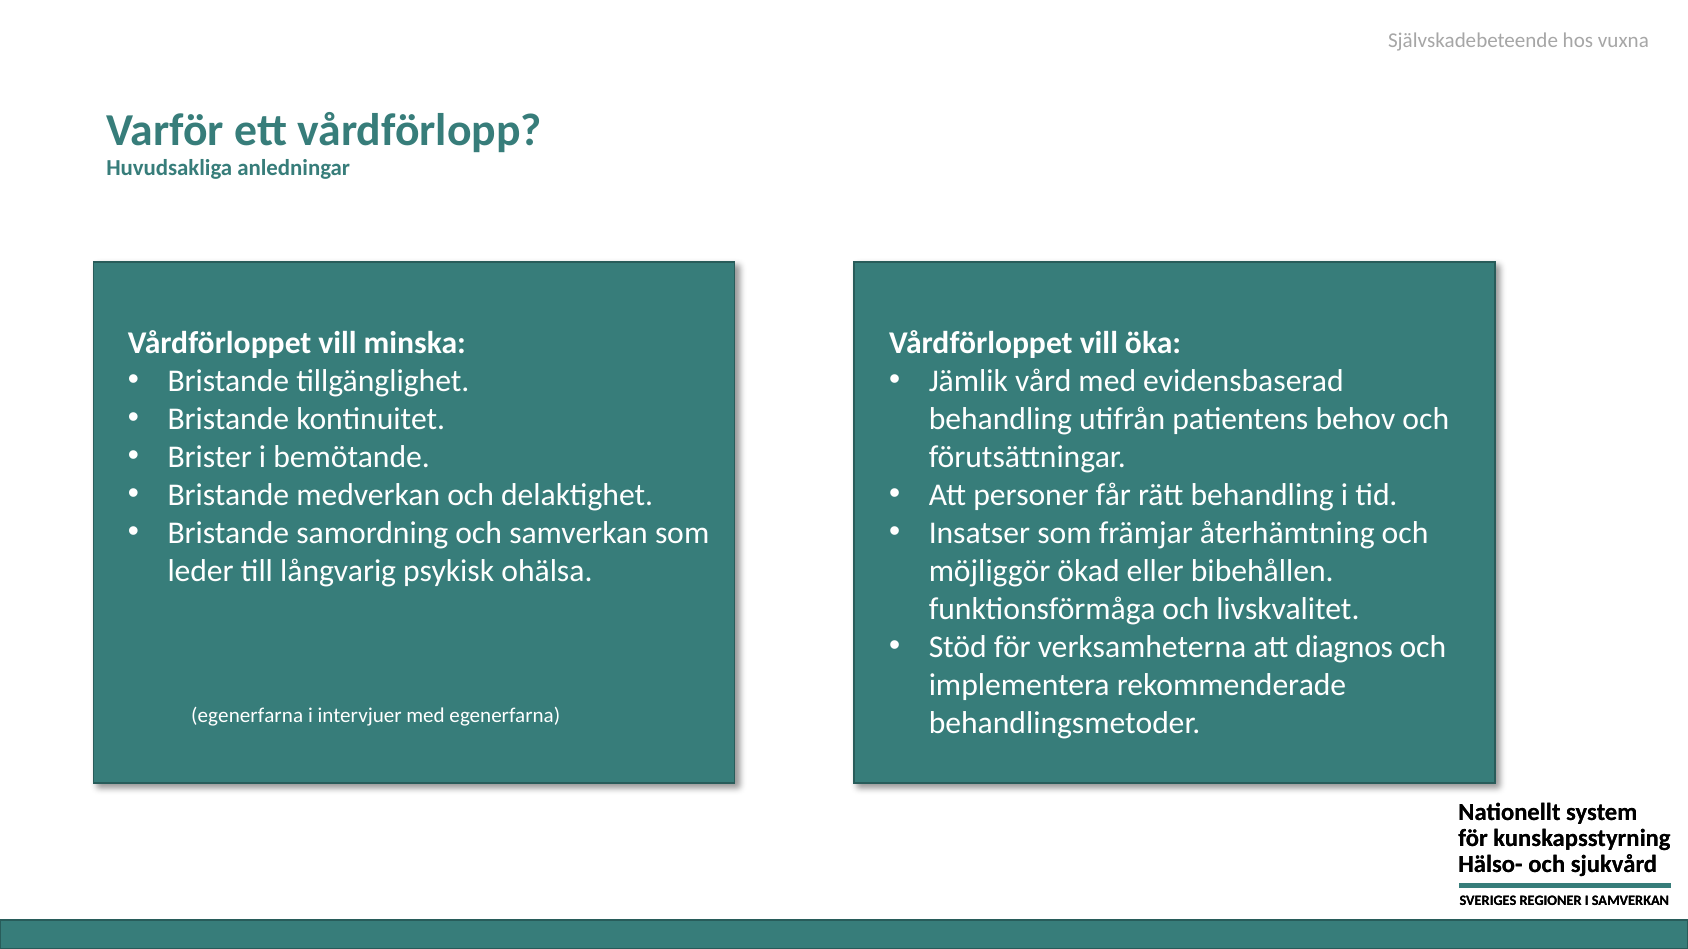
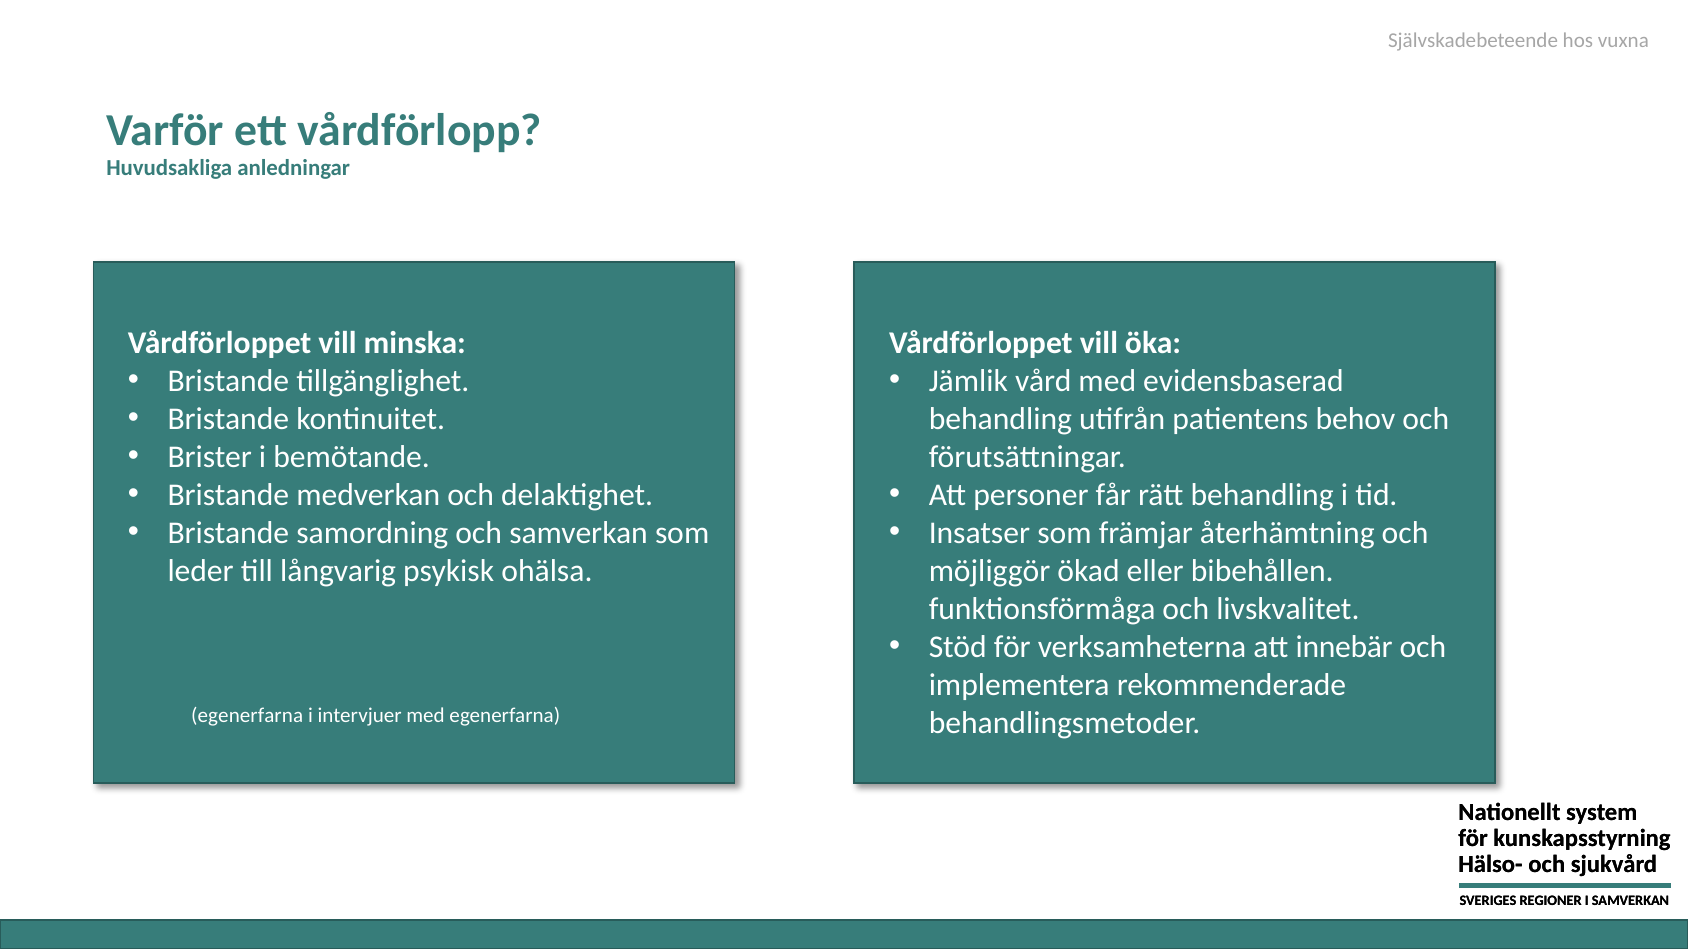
diagnos: diagnos -> innebär
